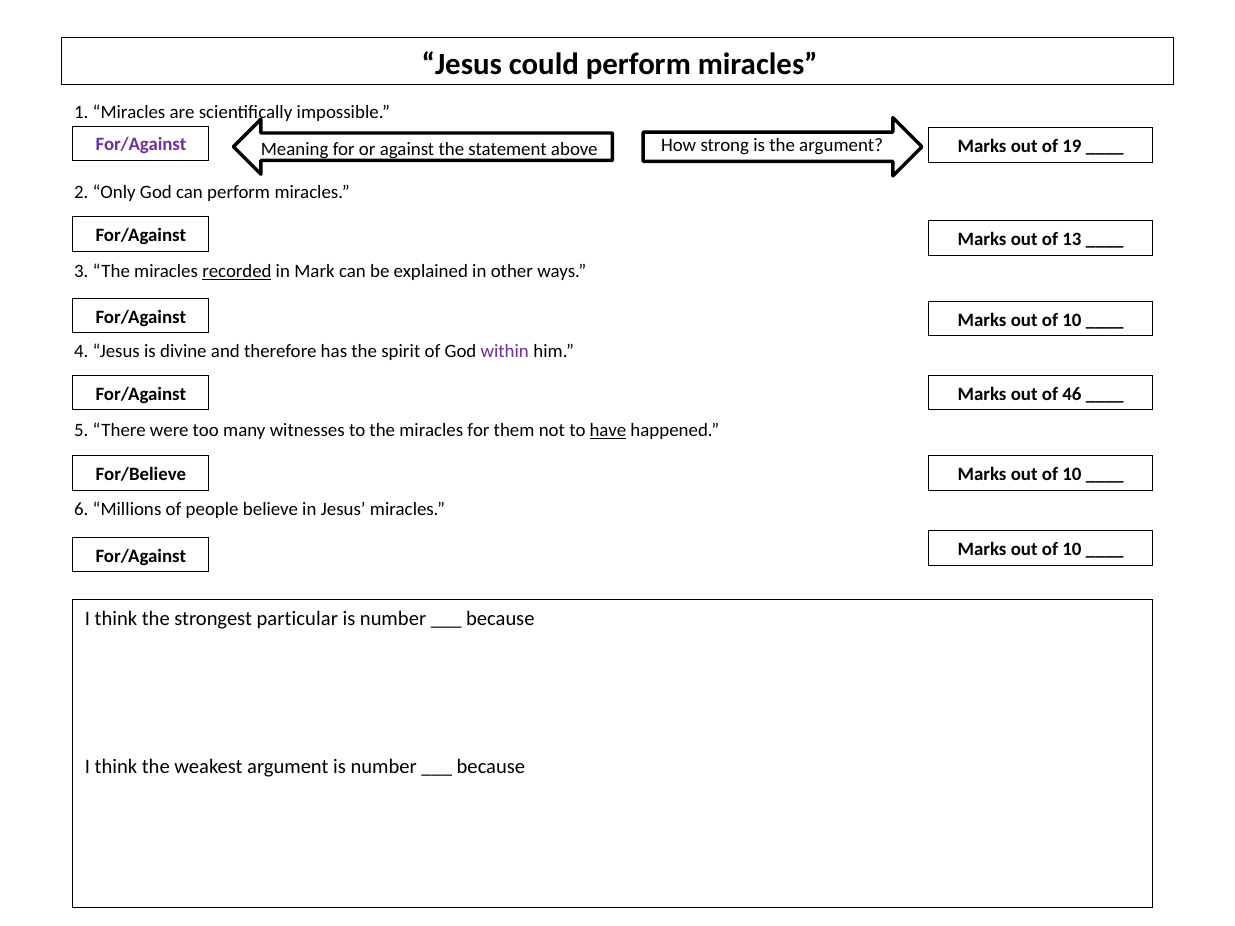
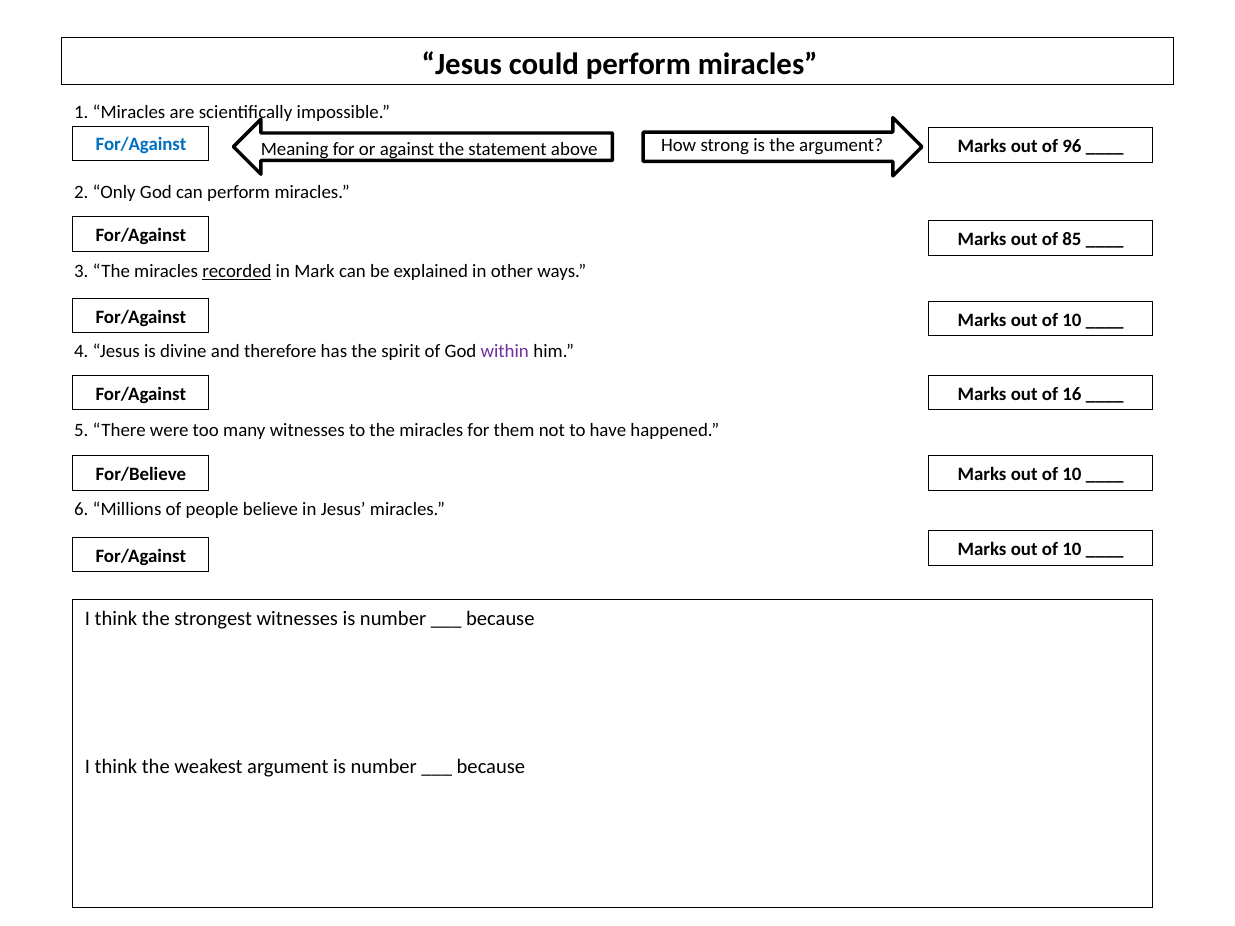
For/Against at (141, 145) colour: purple -> blue
19: 19 -> 96
13: 13 -> 85
46: 46 -> 16
have underline: present -> none
strongest particular: particular -> witnesses
